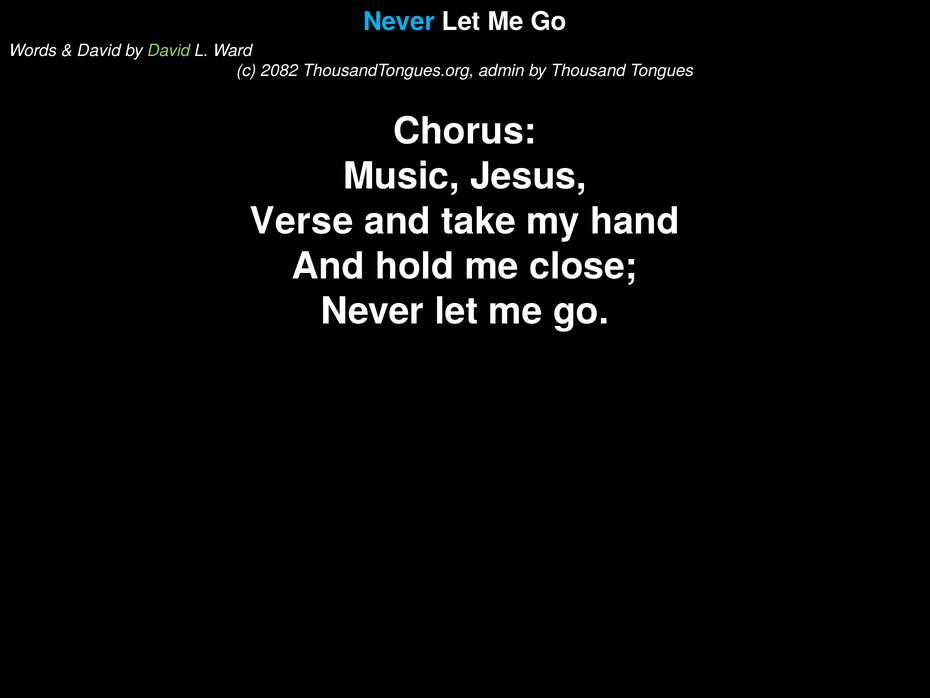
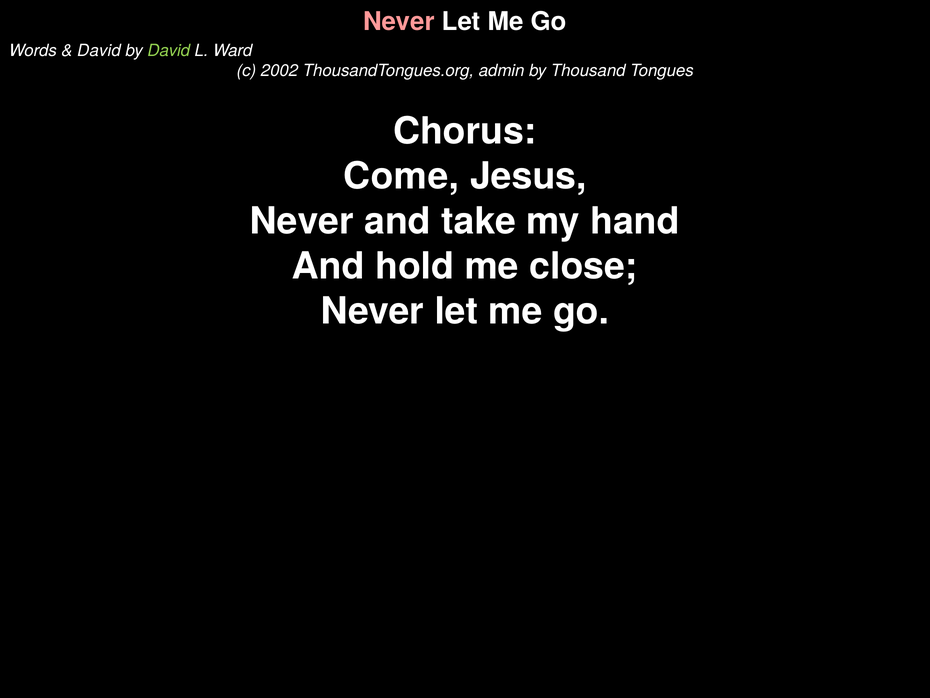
Never at (399, 22) colour: light blue -> pink
2082: 2082 -> 2002
Music: Music -> Come
Verse at (302, 221): Verse -> Never
